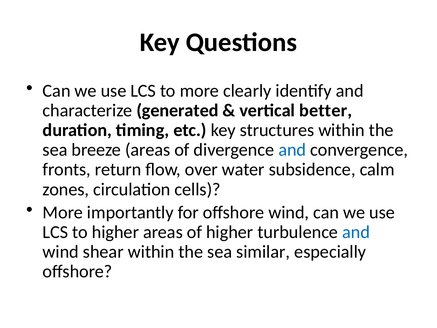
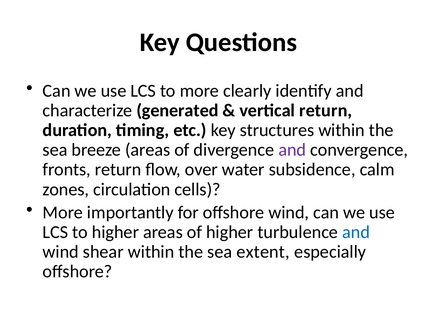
vertical better: better -> return
and at (292, 150) colour: blue -> purple
similar: similar -> extent
